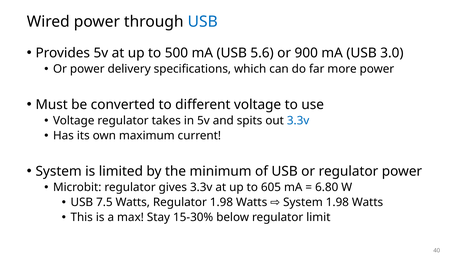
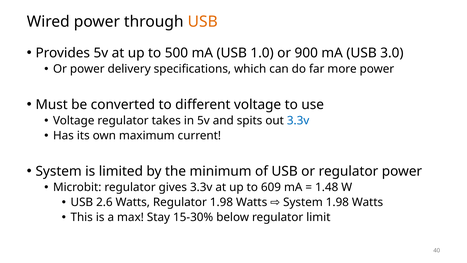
USB at (203, 22) colour: blue -> orange
5.6: 5.6 -> 1.0
605: 605 -> 609
6.80: 6.80 -> 1.48
7.5: 7.5 -> 2.6
